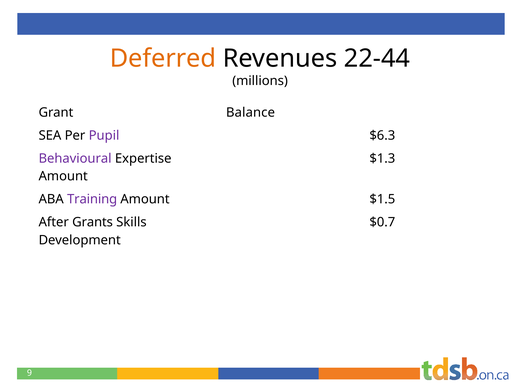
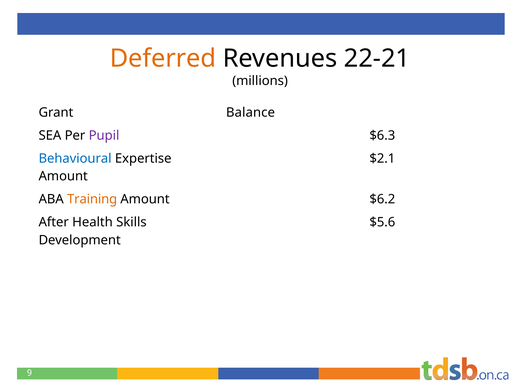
22-44: 22-44 -> 22-21
Behavioural colour: purple -> blue
$1.3: $1.3 -> $2.1
Training colour: purple -> orange
$1.5: $1.5 -> $6.2
Grants: Grants -> Health
$0.7: $0.7 -> $5.6
